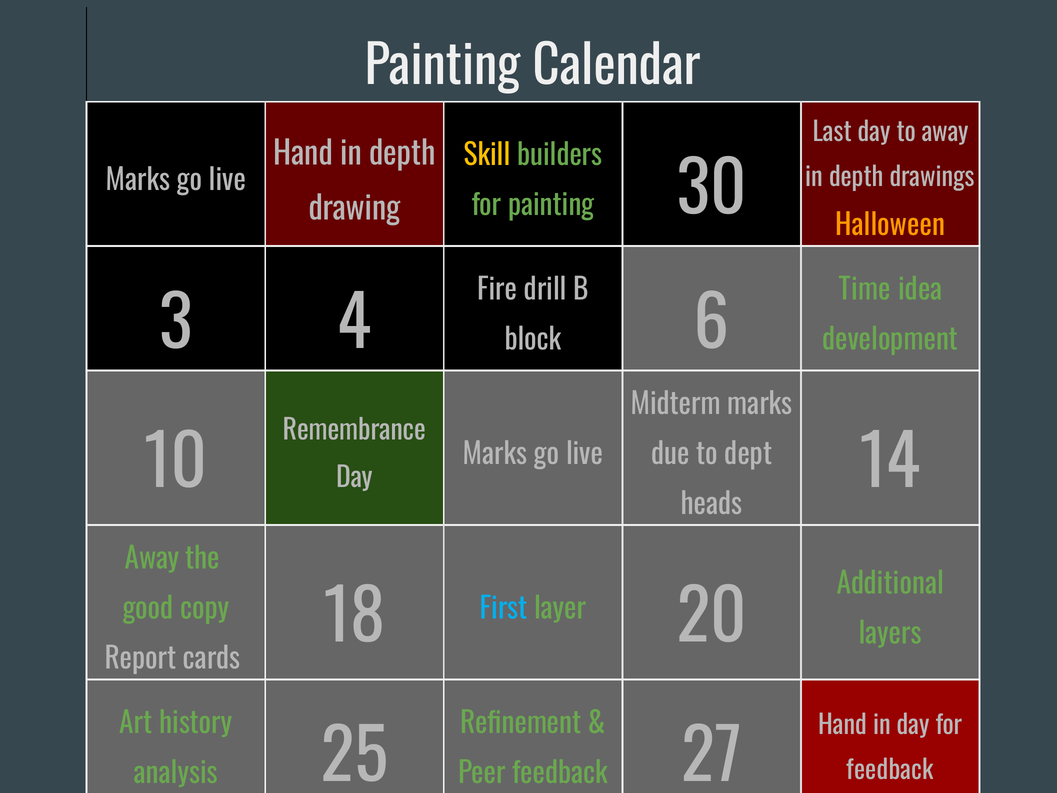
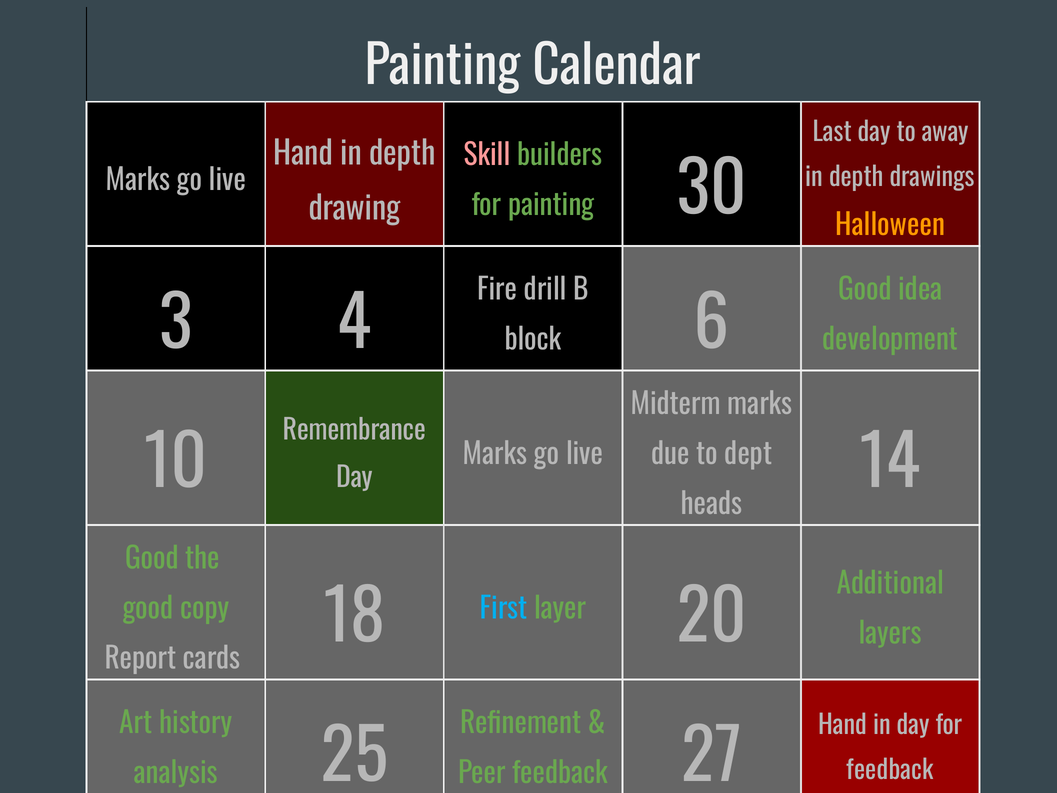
Skill colour: yellow -> pink
Time at (865, 290): Time -> Good
Away at (152, 559): Away -> Good
